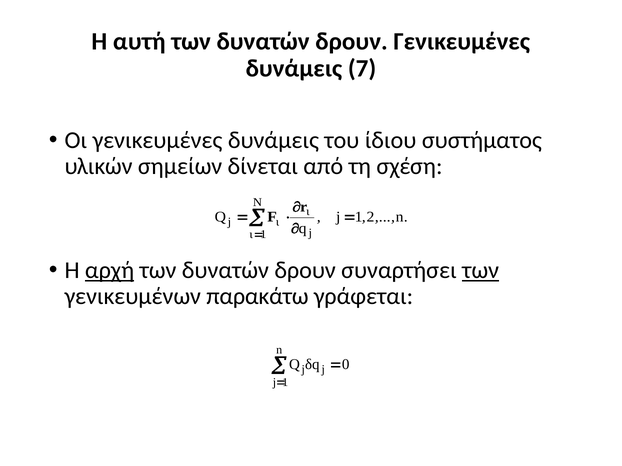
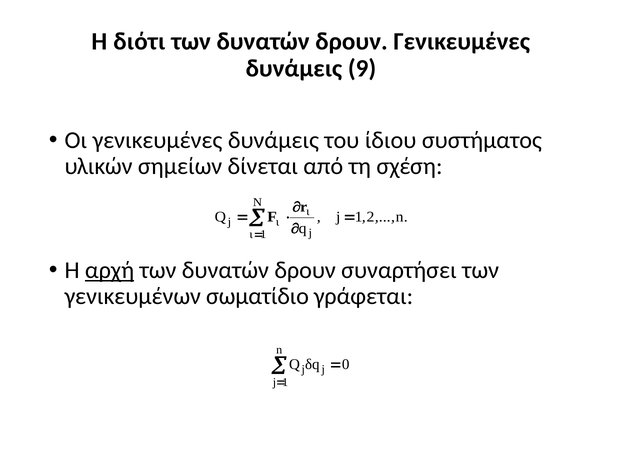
αυτή: αυτή -> διότι
7: 7 -> 9
των at (481, 271) underline: present -> none
παρακάτω: παρακάτω -> σωματίδιο
